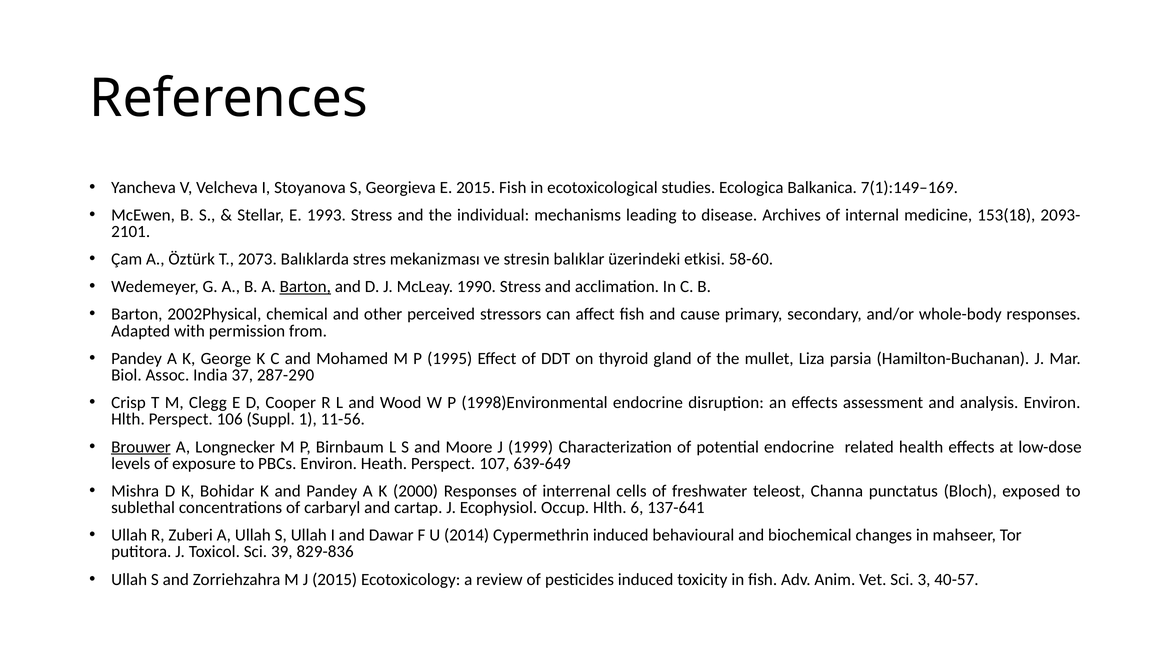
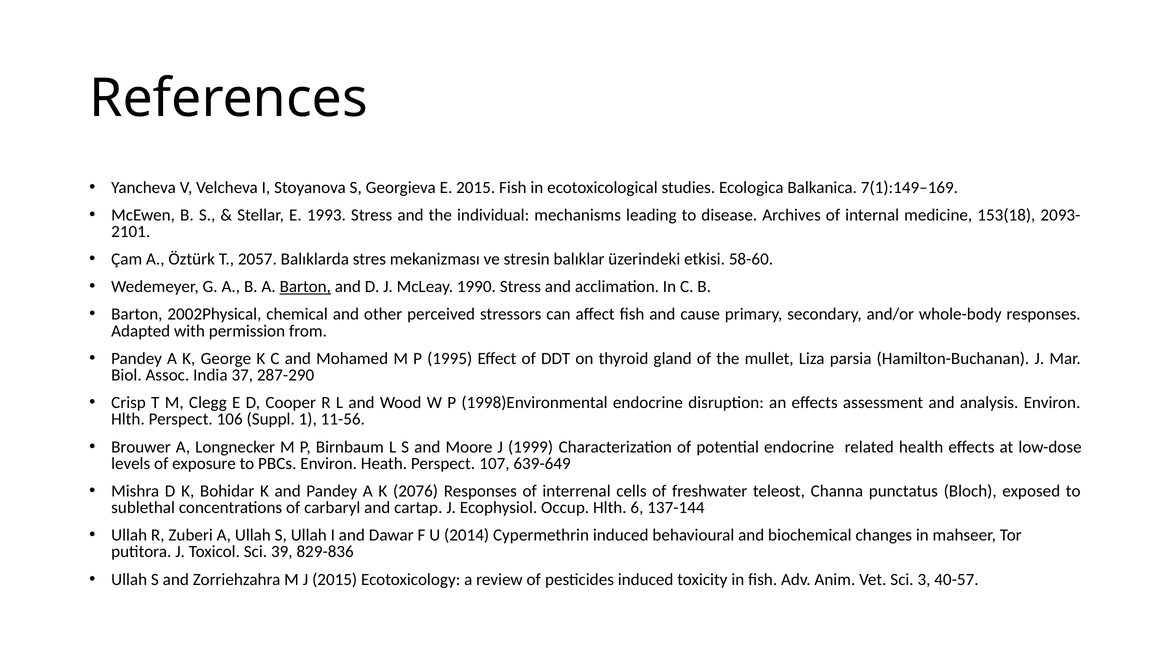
2073: 2073 -> 2057
Brouwer underline: present -> none
2000: 2000 -> 2076
137-641: 137-641 -> 137-144
